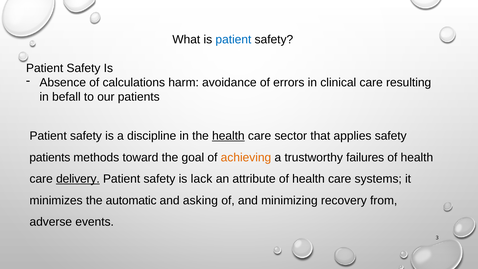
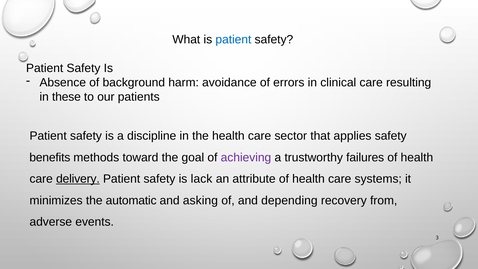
calculations: calculations -> background
befall: befall -> these
health at (228, 136) underline: present -> none
patients at (50, 157): patients -> benefits
achieving colour: orange -> purple
minimizing: minimizing -> depending
